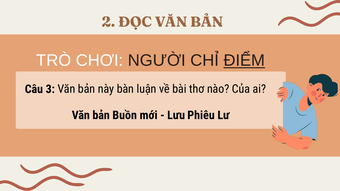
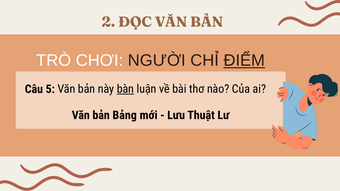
3: 3 -> 5
bàn underline: none -> present
Buồn: Buồn -> Bảng
Phiêu: Phiêu -> Thuật
